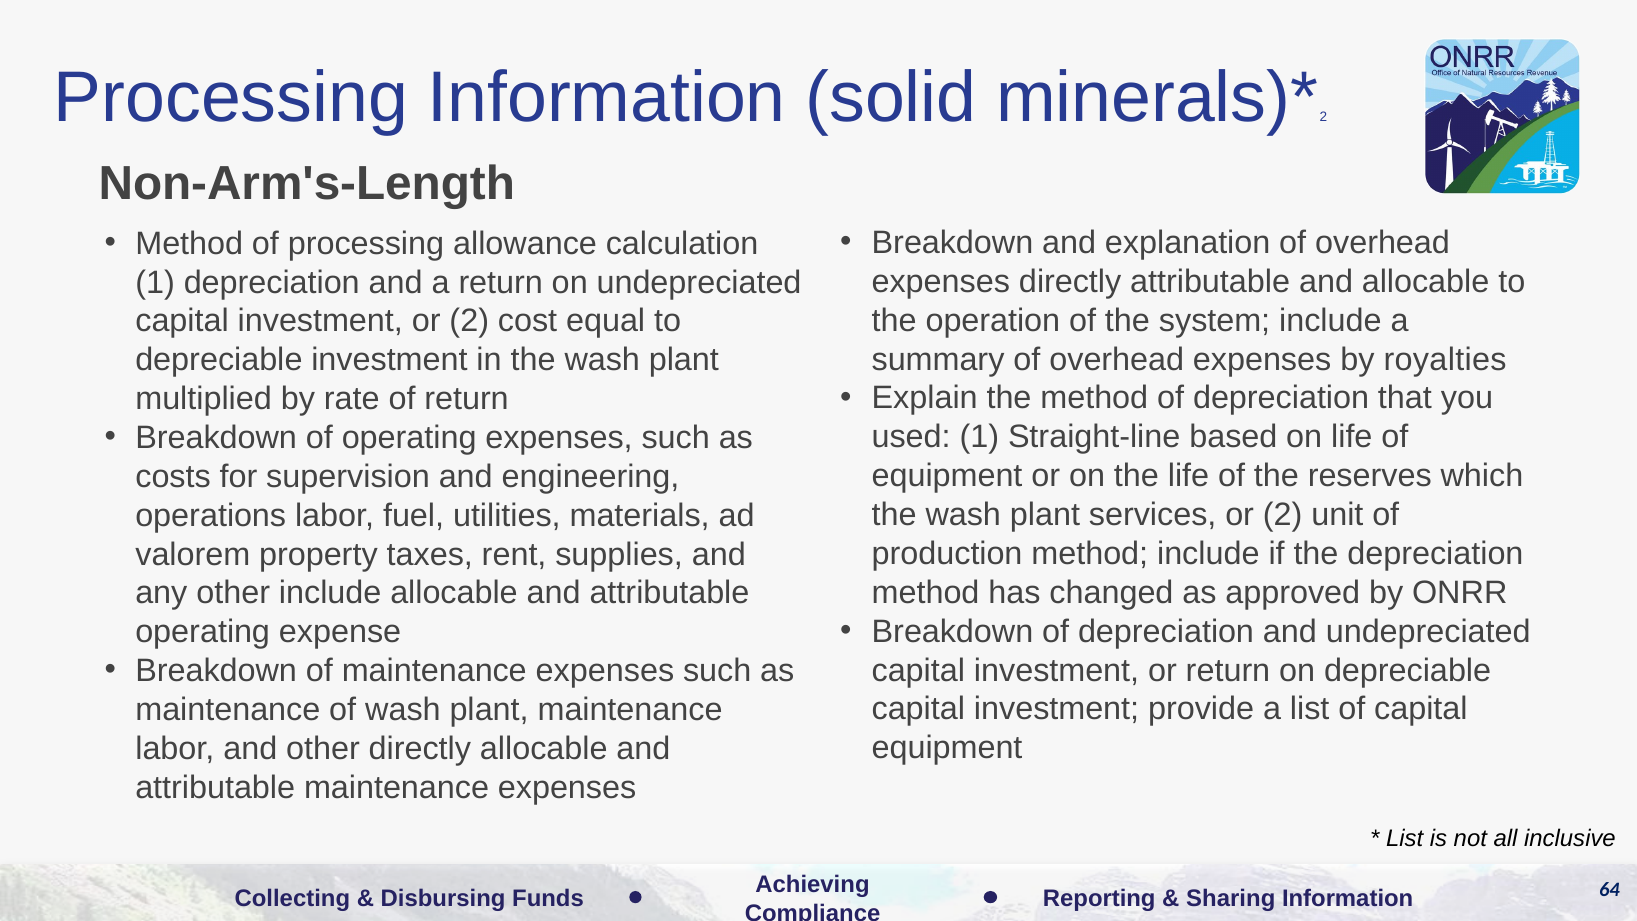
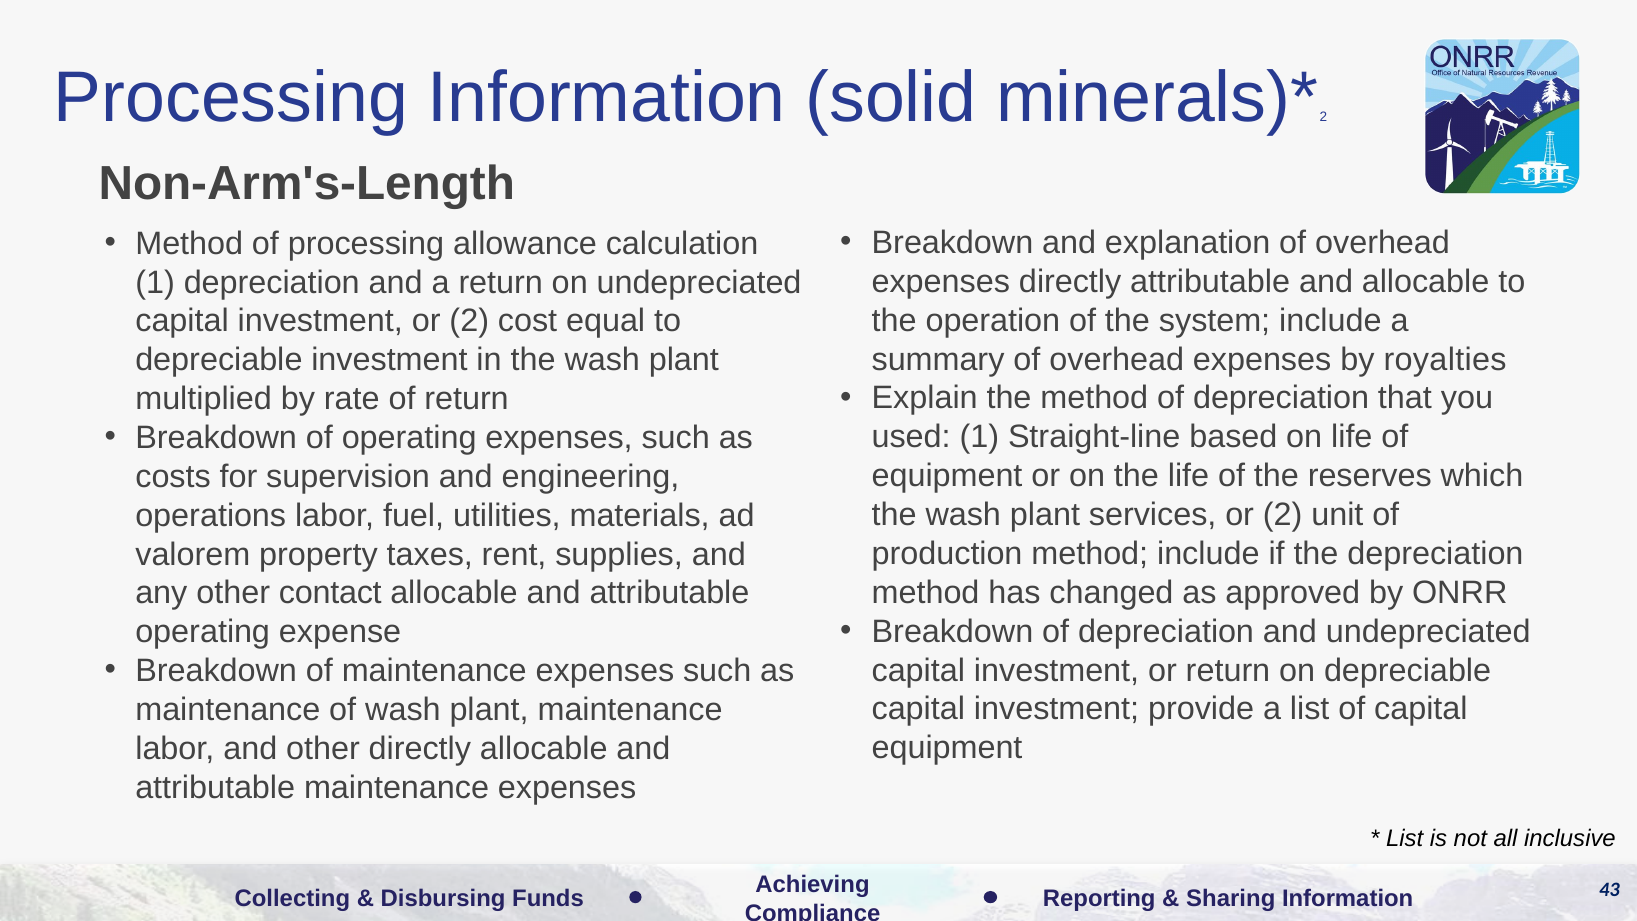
other include: include -> contact
64: 64 -> 43
